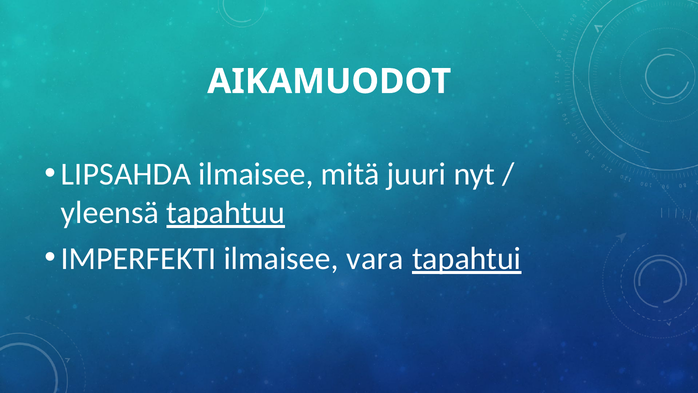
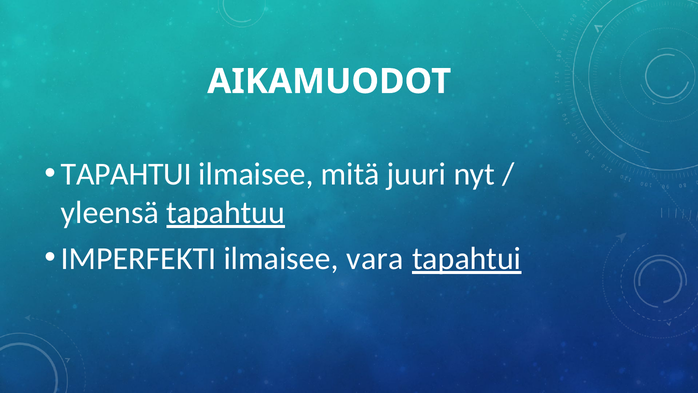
LIPSAHDA at (126, 174): LIPSAHDA -> TAPAHTUI
